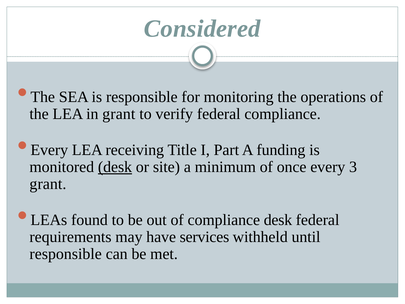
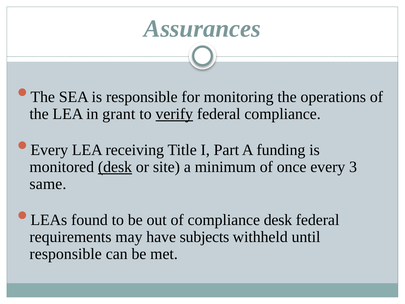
Considered: Considered -> Assurances
verify underline: none -> present
grant at (48, 184): grant -> same
services: services -> subjects
